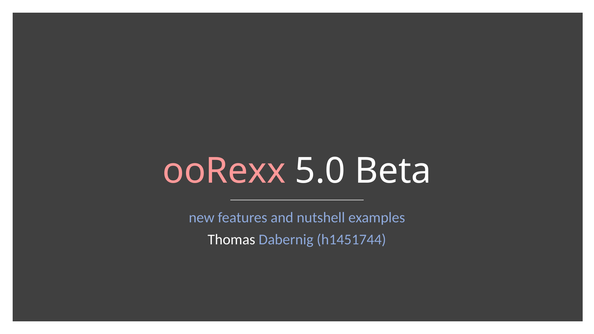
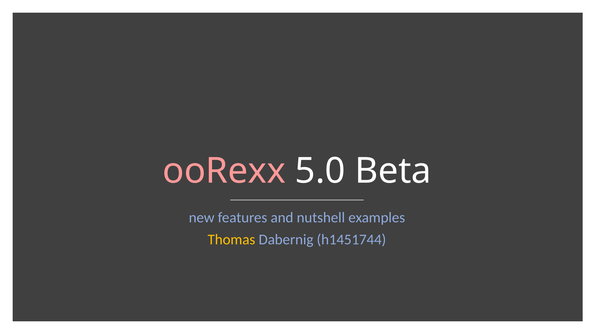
Thomas colour: white -> yellow
